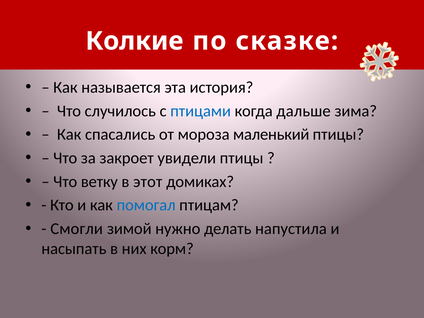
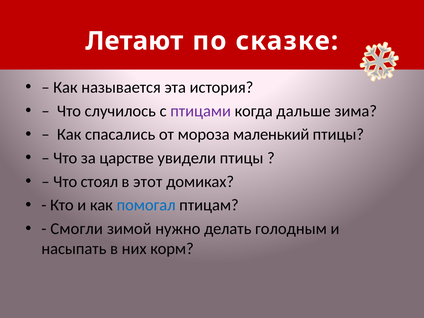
Колкие: Колкие -> Летают
птицами colour: blue -> purple
закроет: закроет -> царстве
ветку: ветку -> стоял
напустила: напустила -> голодным
